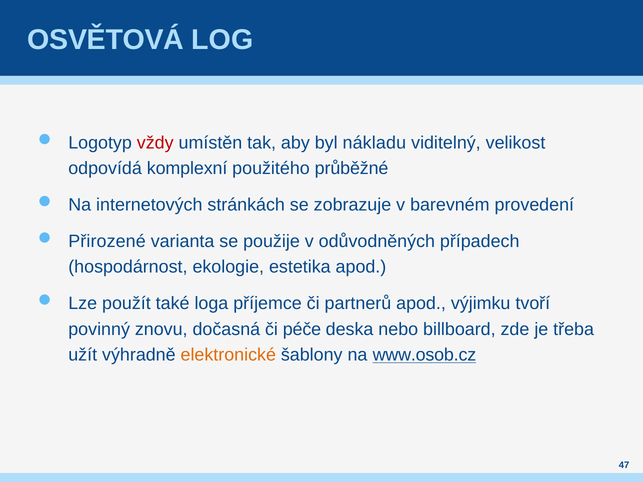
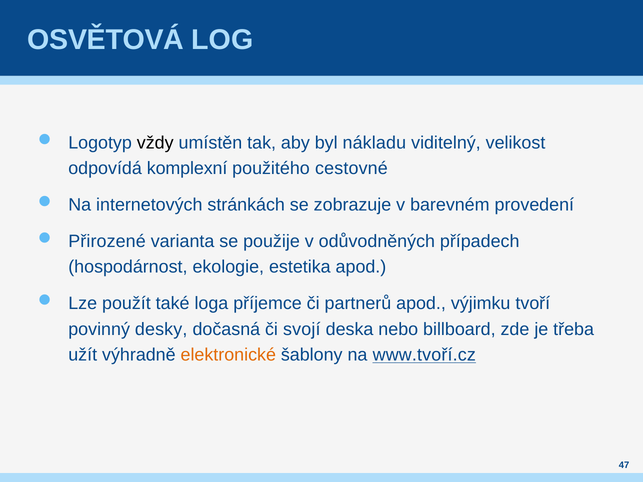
vždy colour: red -> black
průběžné: průběžné -> cestovné
znovu: znovu -> desky
péče: péče -> svojí
www.osob.cz: www.osob.cz -> www.tvoří.cz
